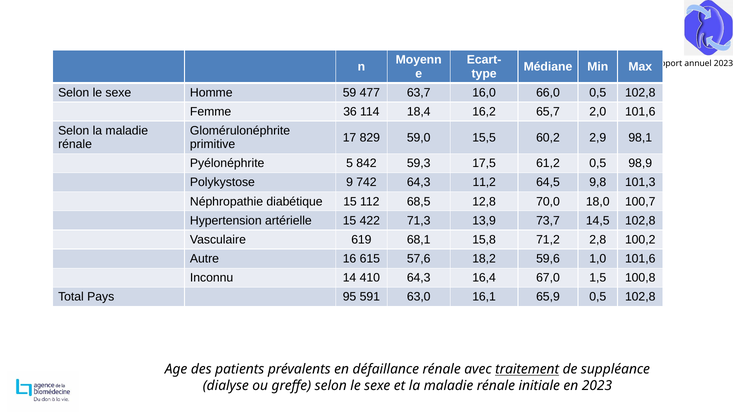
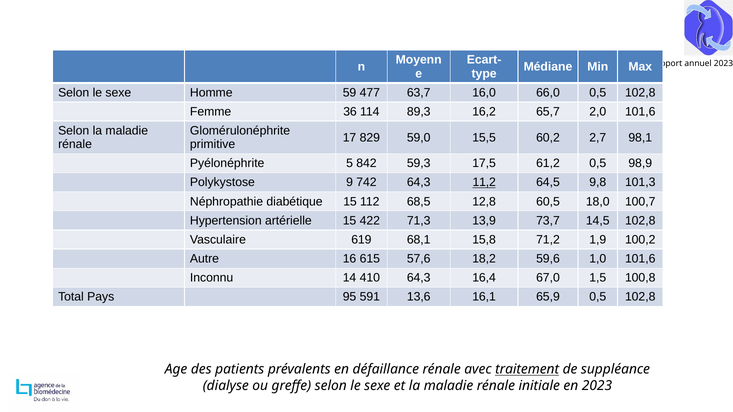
18,4: 18,4 -> 89,3
2,9: 2,9 -> 2,7
11,2 underline: none -> present
70,0: 70,0 -> 60,5
2,8: 2,8 -> 1,9
63,0: 63,0 -> 13,6
